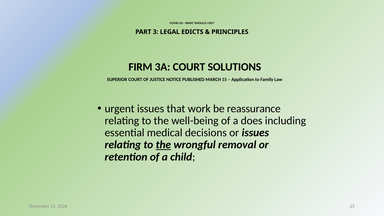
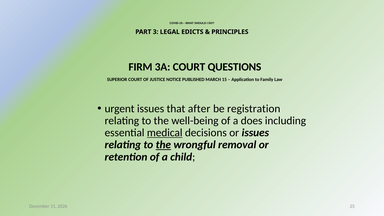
SOLUTIONS: SOLUTIONS -> QUESTIONS
work: work -> after
reassurance: reassurance -> registration
medical underline: none -> present
